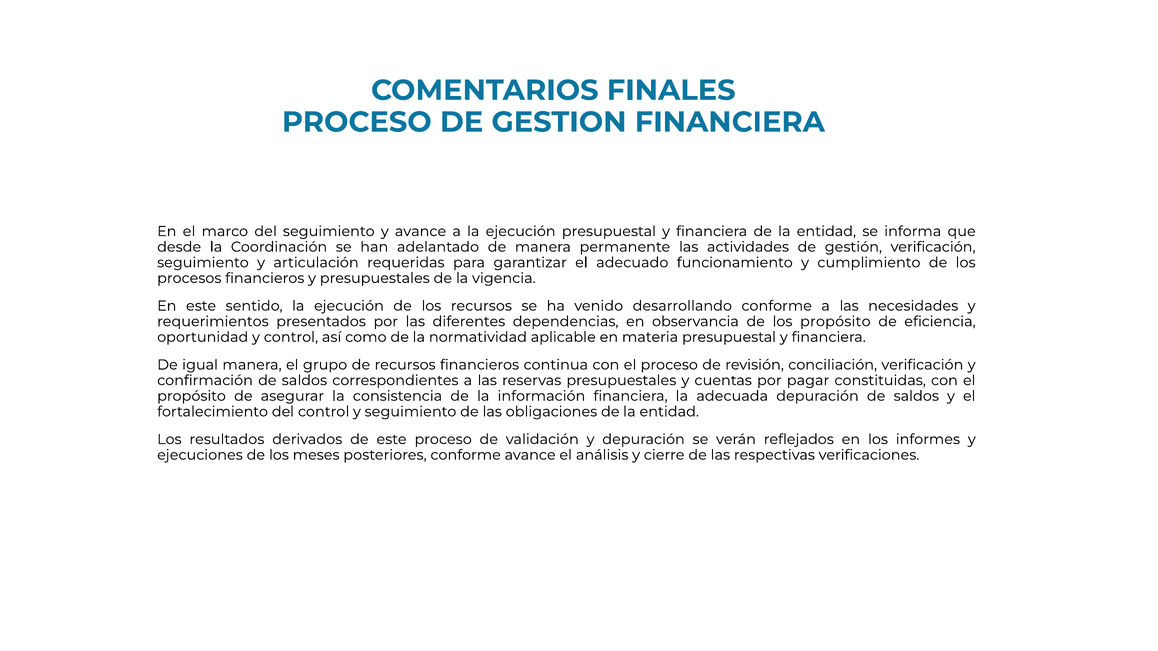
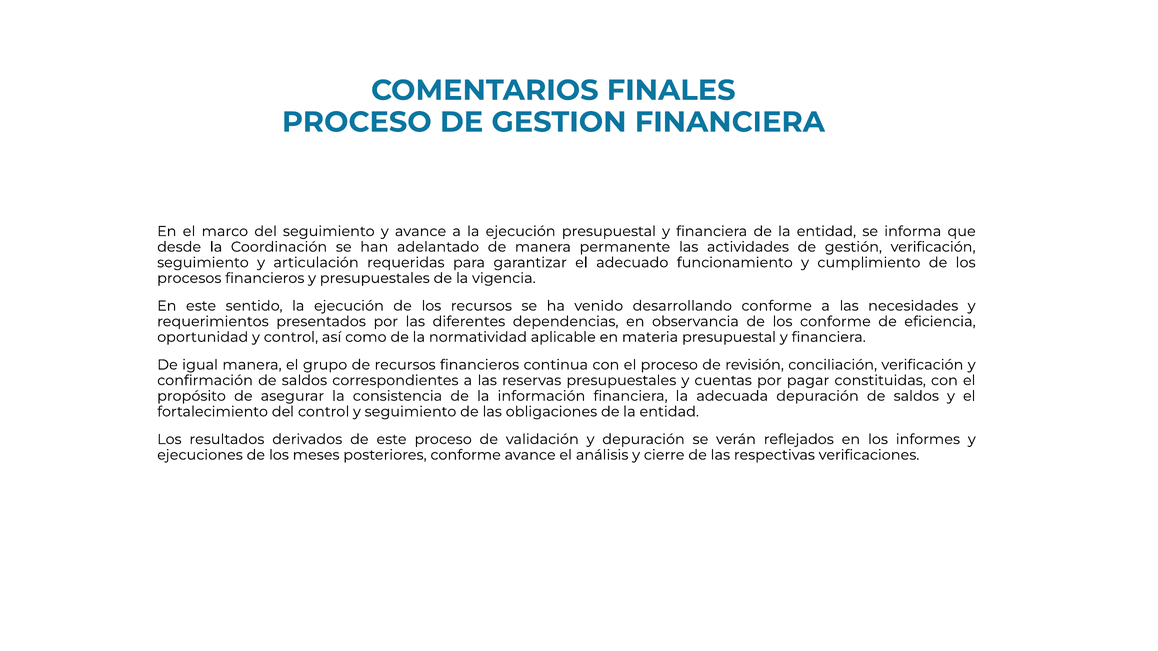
los propósito: propósito -> conforme
